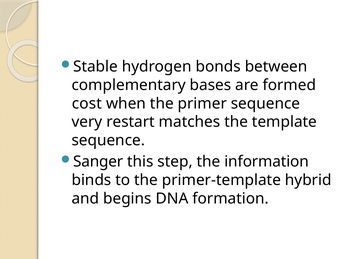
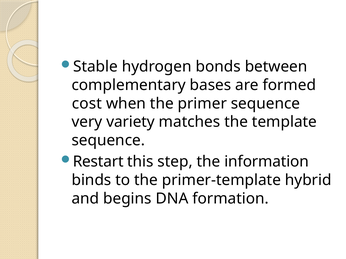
restart: restart -> variety
Sanger: Sanger -> Restart
